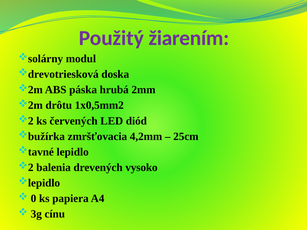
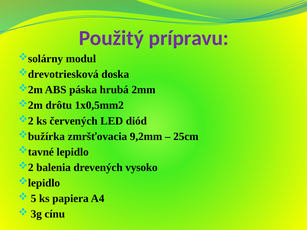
žiarením: žiarením -> prípravu
4,2mm: 4,2mm -> 9,2mm
0: 0 -> 5
